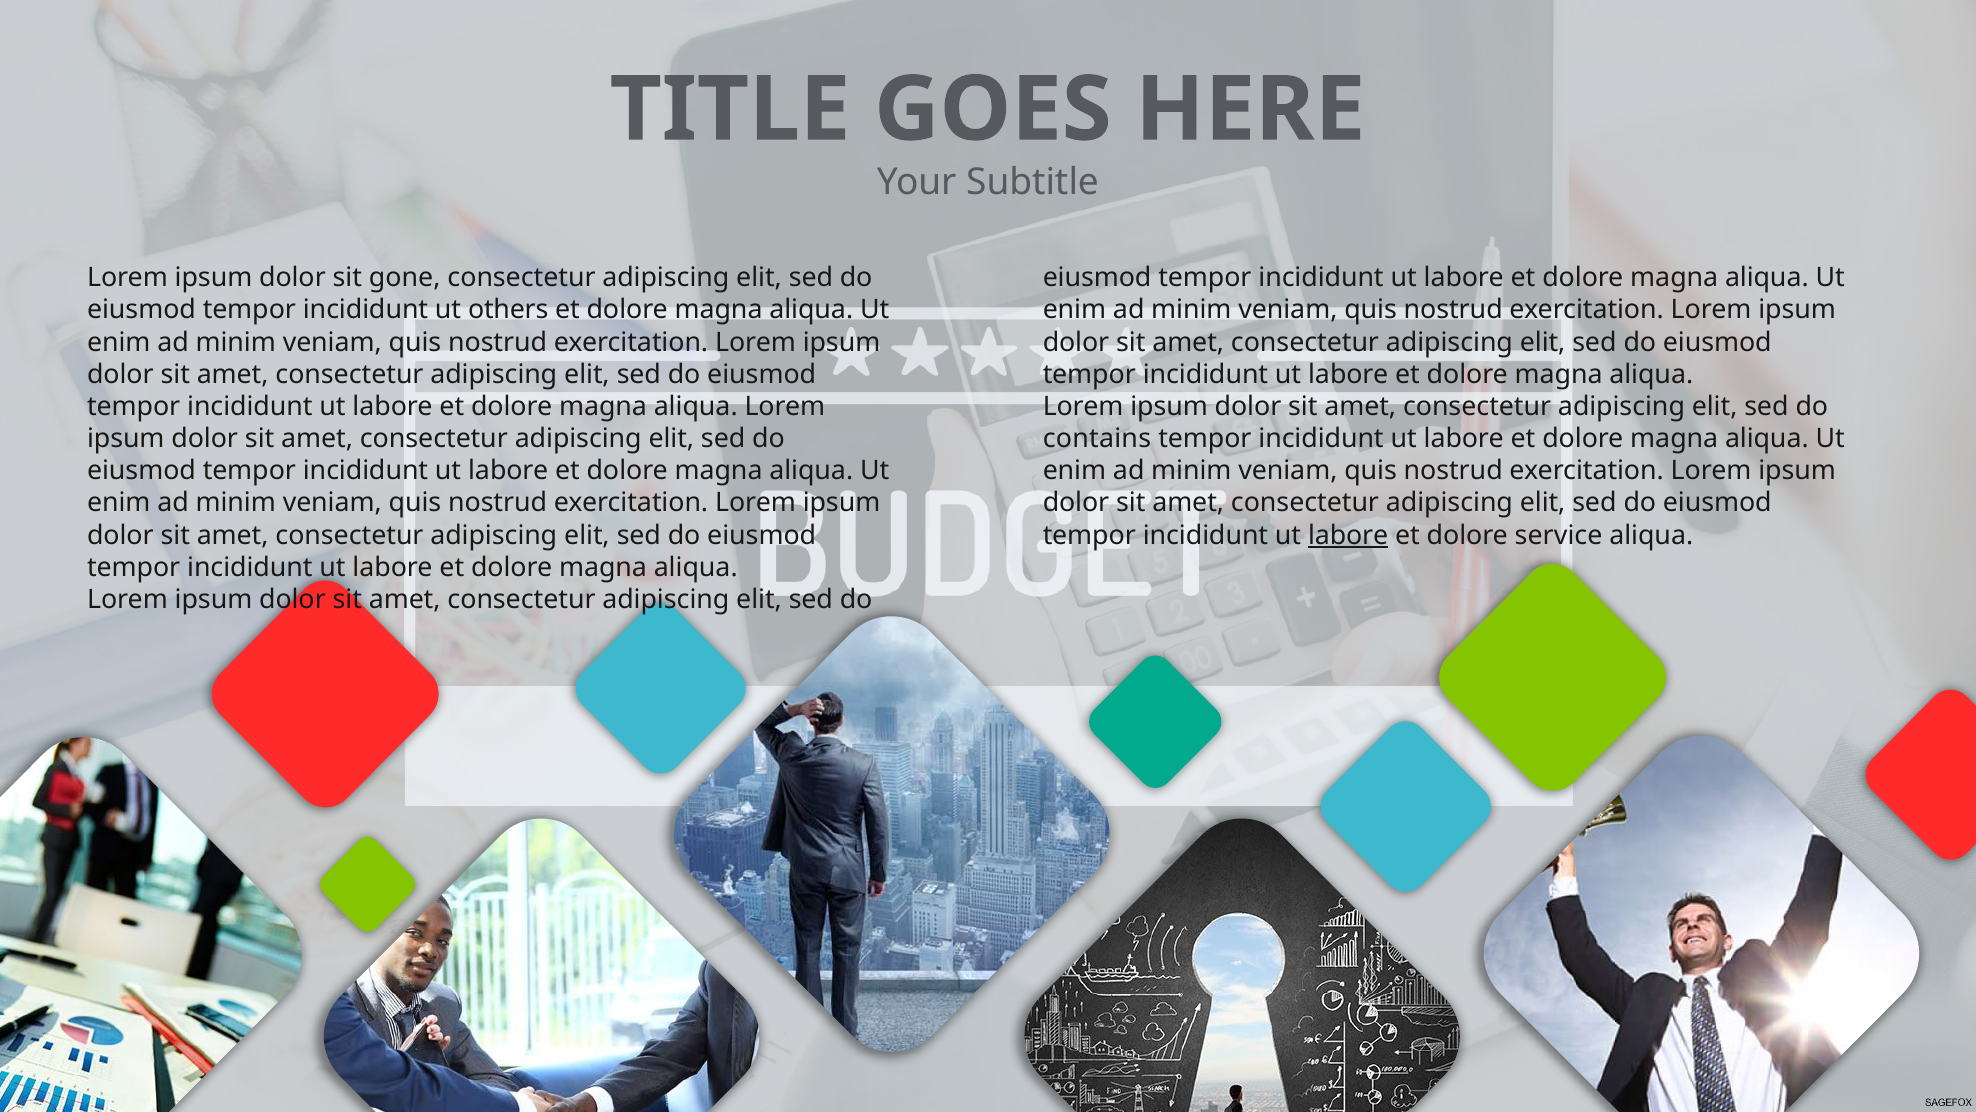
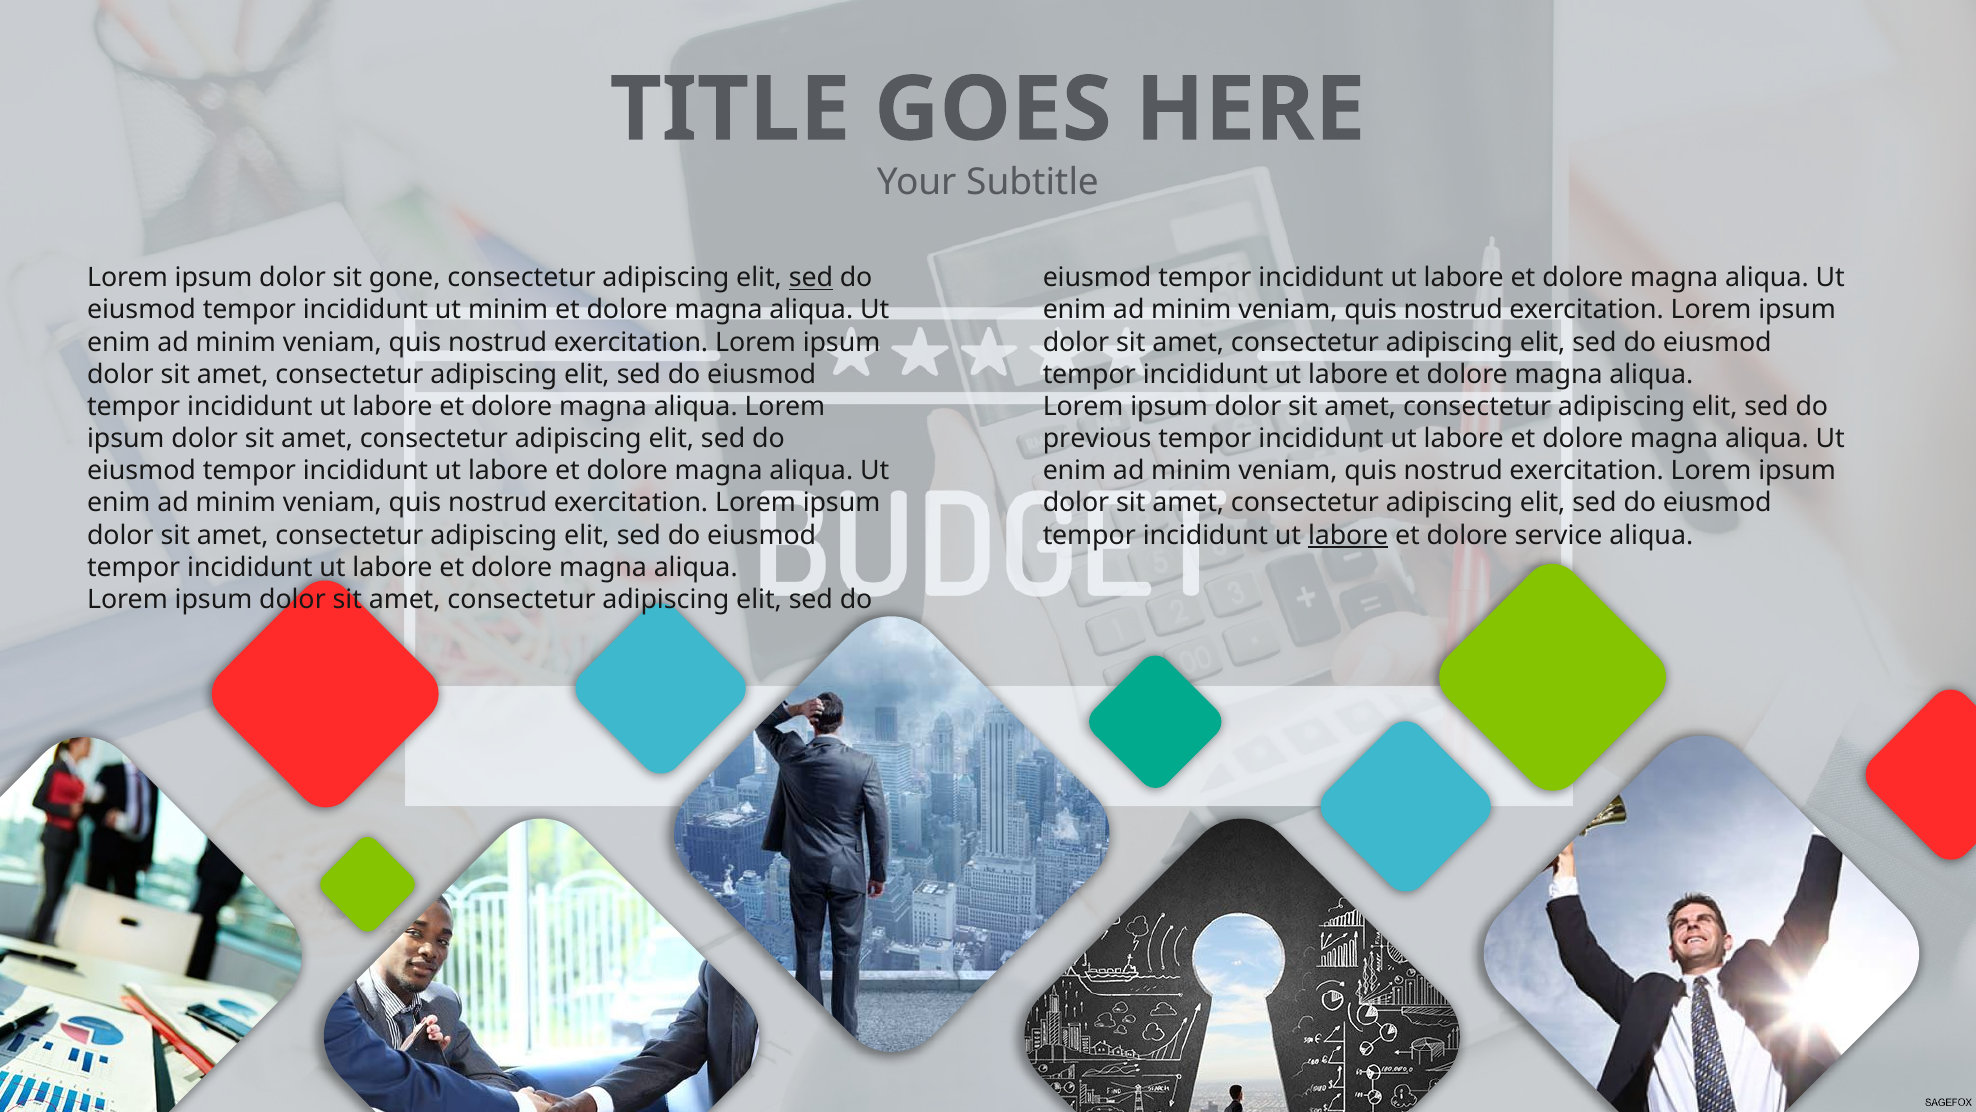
sed at (811, 278) underline: none -> present
ut others: others -> minim
contains: contains -> previous
